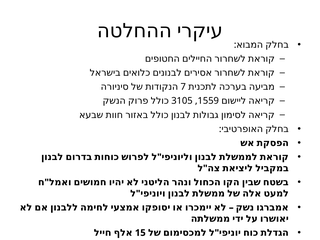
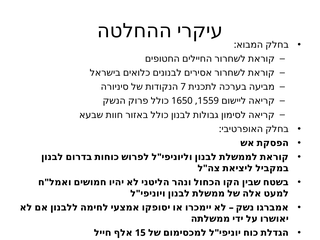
3105: 3105 -> 1650
